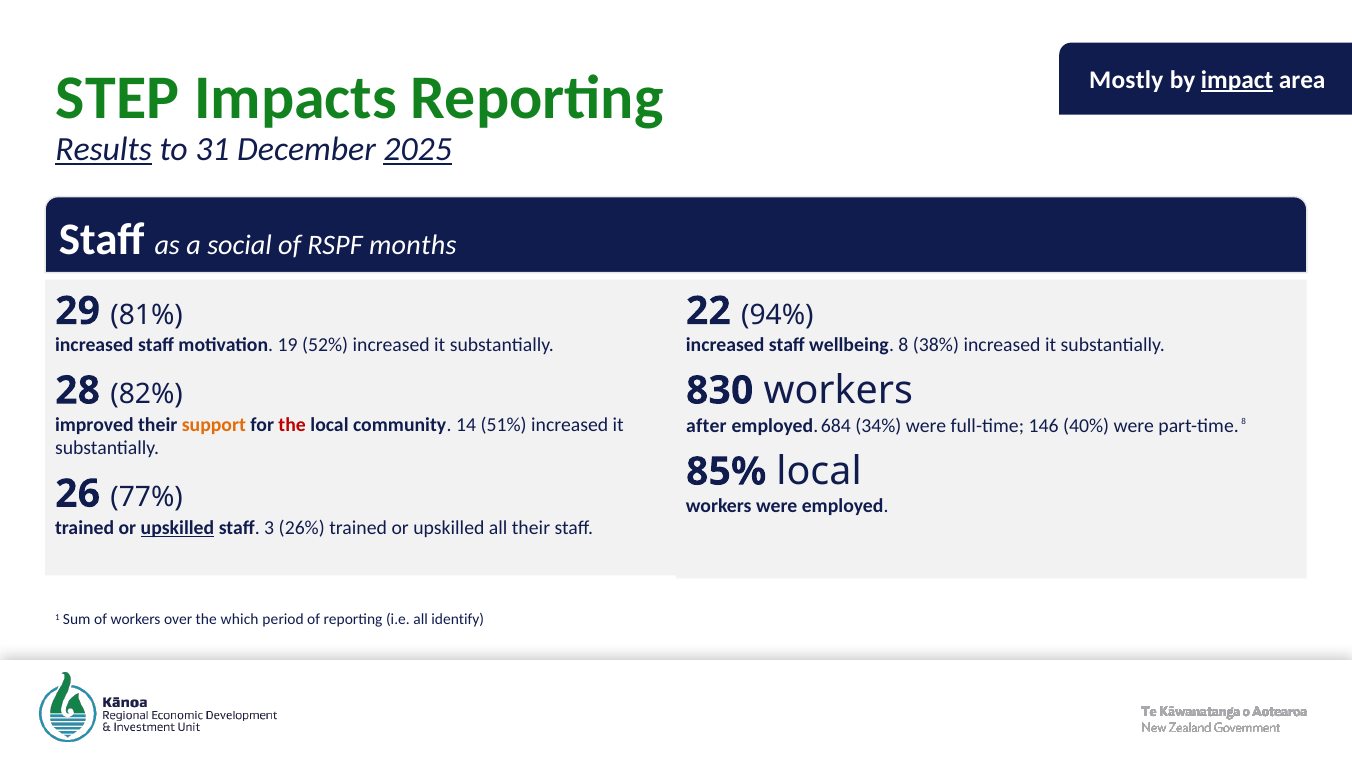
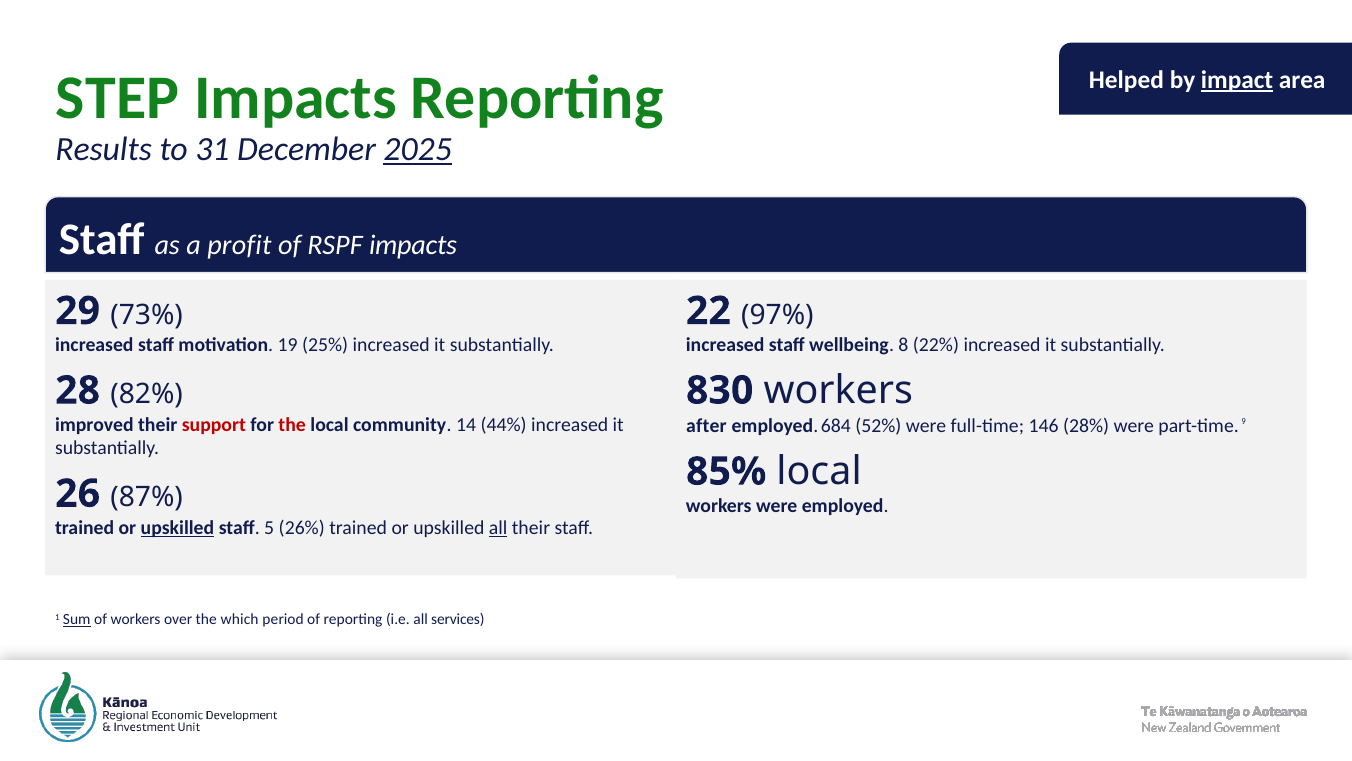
Mostly: Mostly -> Helped
Results underline: present -> none
social: social -> profit
RSPF months: months -> impacts
81%: 81% -> 73%
94%: 94% -> 97%
52%: 52% -> 25%
38%: 38% -> 22%
support colour: orange -> red
51%: 51% -> 44%
34%: 34% -> 52%
40%: 40% -> 28%
part-time 8: 8 -> 9
77%: 77% -> 87%
3: 3 -> 5
all at (498, 528) underline: none -> present
Sum underline: none -> present
identify: identify -> services
